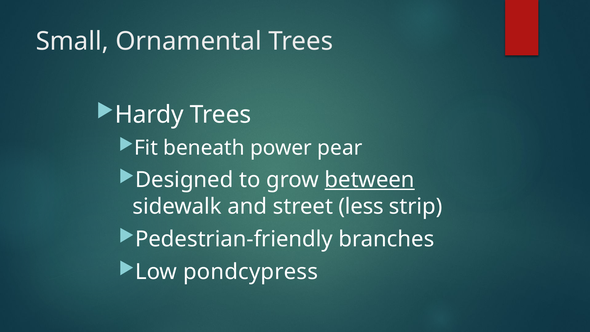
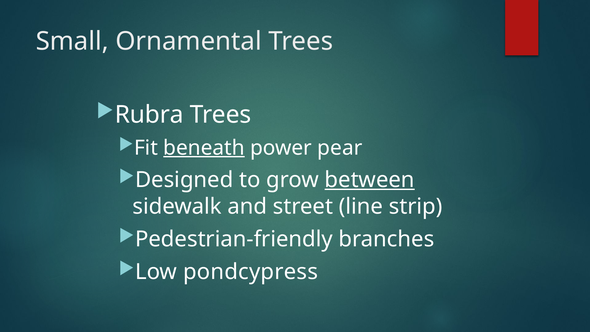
Hardy: Hardy -> Rubra
beneath underline: none -> present
less: less -> line
